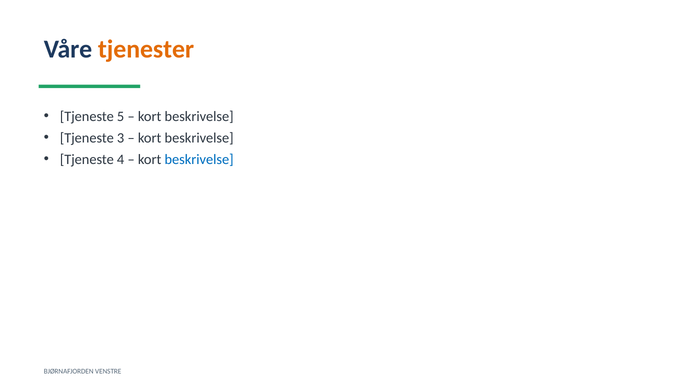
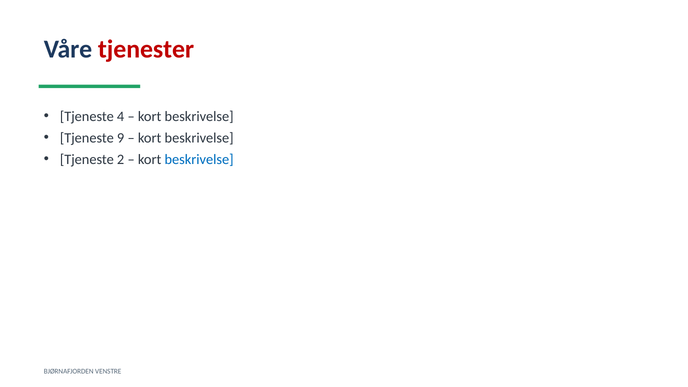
tjenester colour: orange -> red
5: 5 -> 4
3: 3 -> 9
4: 4 -> 2
